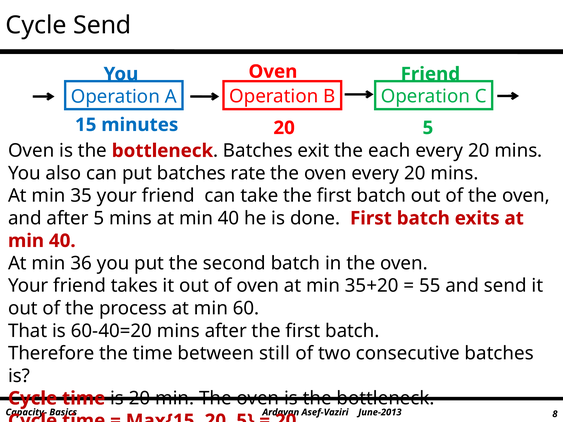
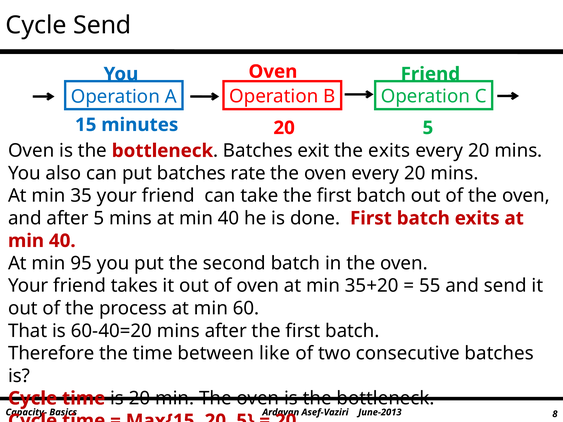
the each: each -> exits
36: 36 -> 95
still: still -> like
